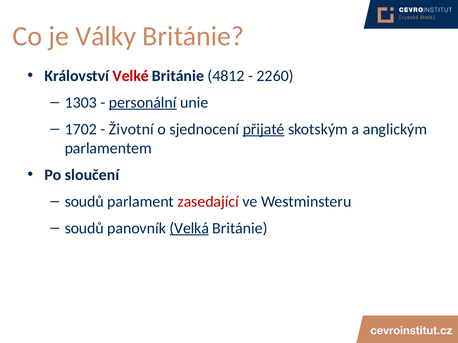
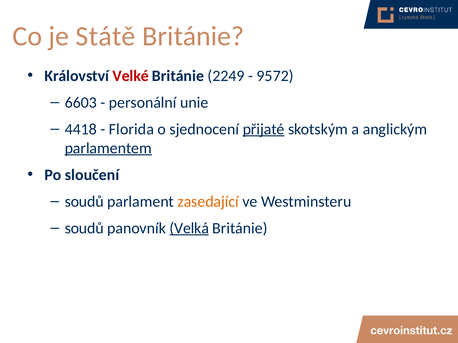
Války: Války -> Státě
4812: 4812 -> 2249
2260: 2260 -> 9572
1303: 1303 -> 6603
personální underline: present -> none
1702: 1702 -> 4418
Životní: Životní -> Florida
parlamentem underline: none -> present
zasedající colour: red -> orange
